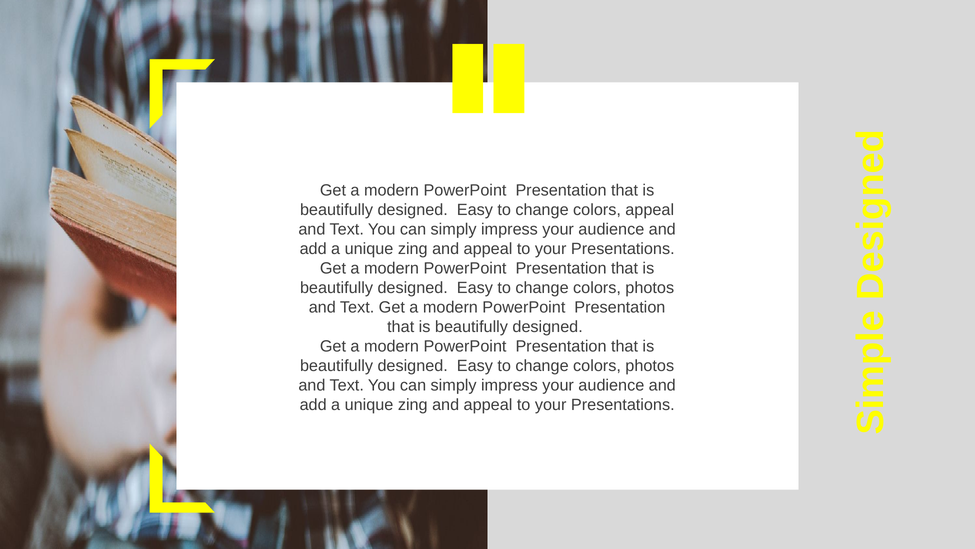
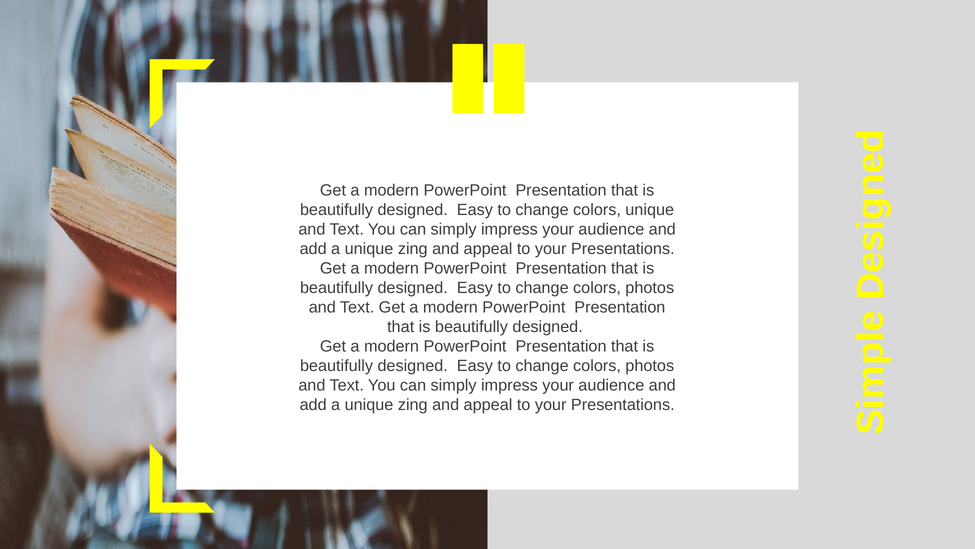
colors appeal: appeal -> unique
